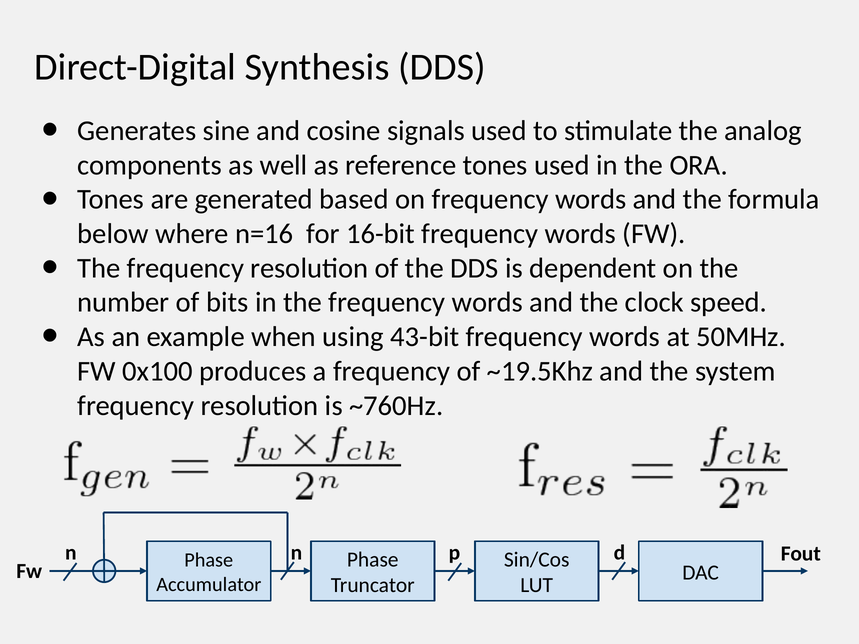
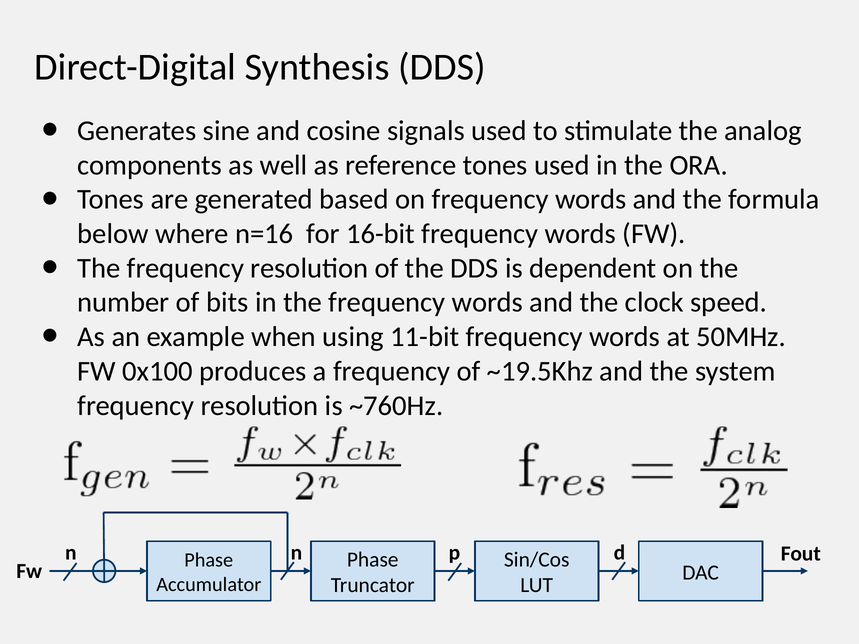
43-bit: 43-bit -> 11-bit
